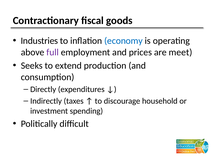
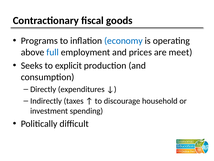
Industries: Industries -> Programs
full colour: purple -> blue
extend: extend -> explicit
